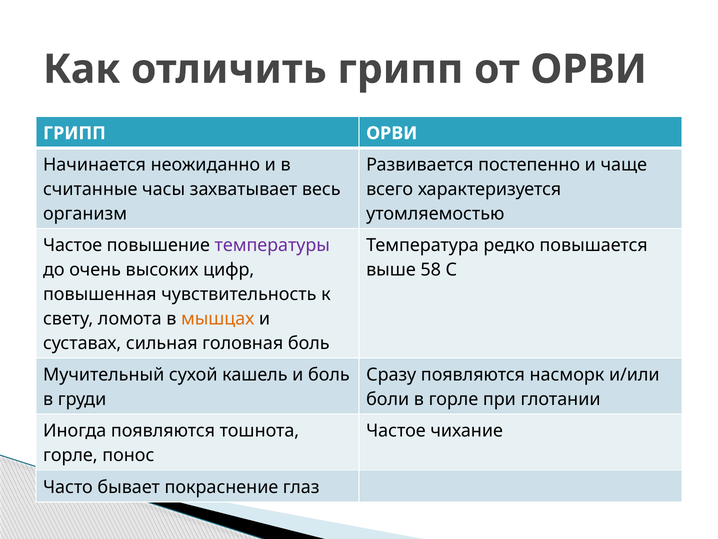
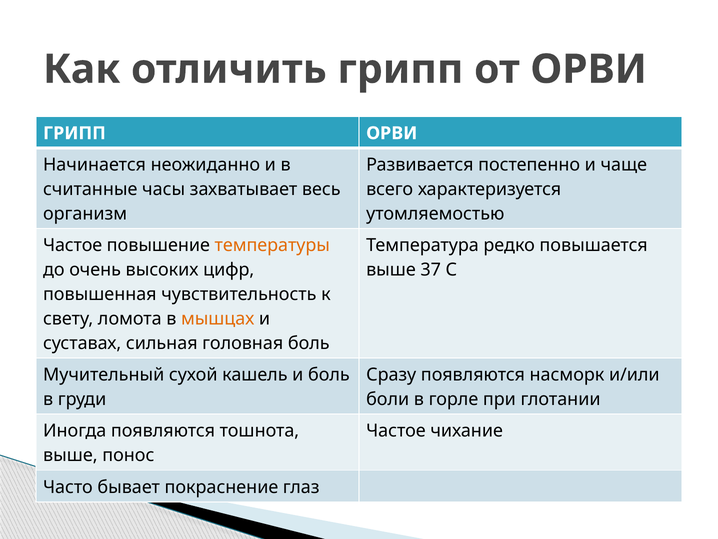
температуры colour: purple -> orange
58: 58 -> 37
горле at (70, 455): горле -> выше
